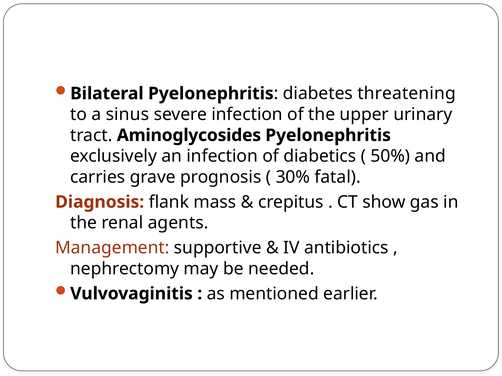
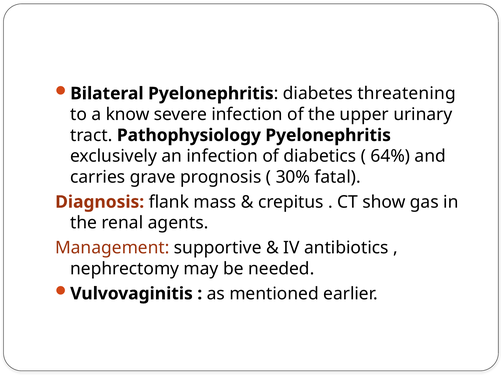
sinus: sinus -> know
Aminoglycosides: Aminoglycosides -> Pathophysiology
50%: 50% -> 64%
